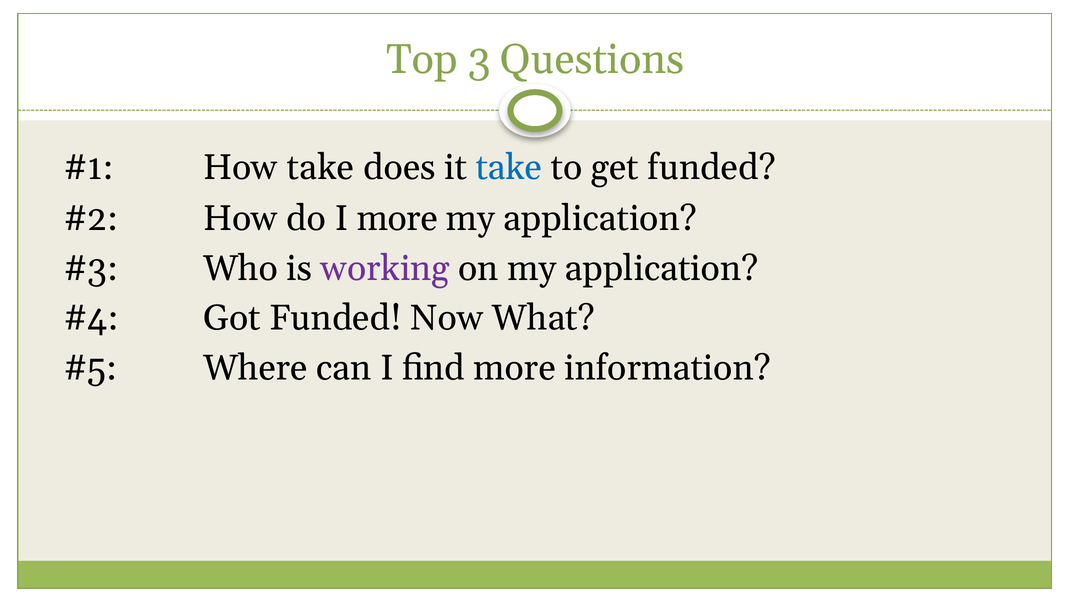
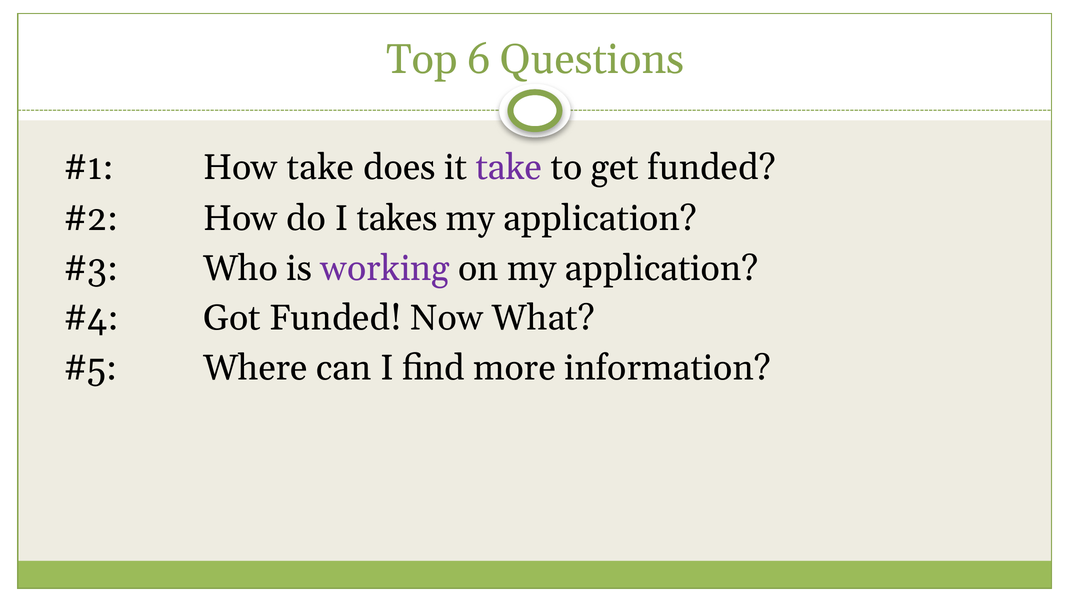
3: 3 -> 6
take at (509, 167) colour: blue -> purple
I more: more -> takes
